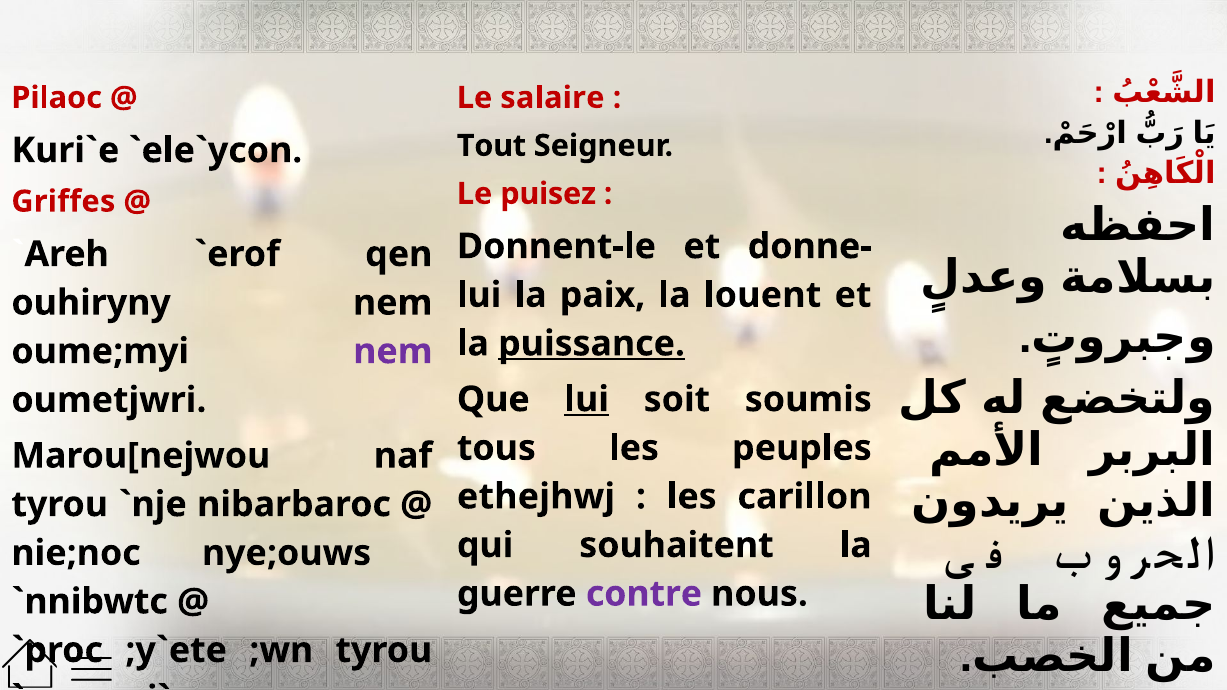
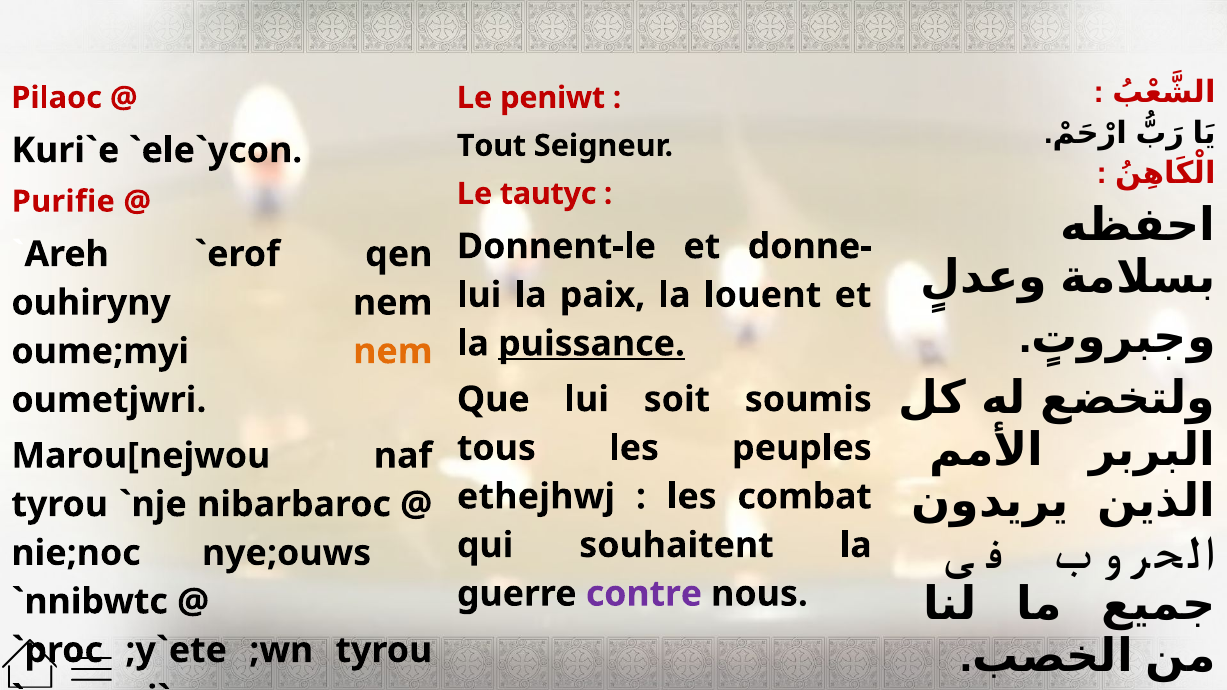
salaire: salaire -> peniwt
puisez: puisez -> tautyc
Griffes: Griffes -> Purifie
nem at (393, 352) colour: purple -> orange
lui at (587, 400) underline: present -> none
carillon: carillon -> combat
